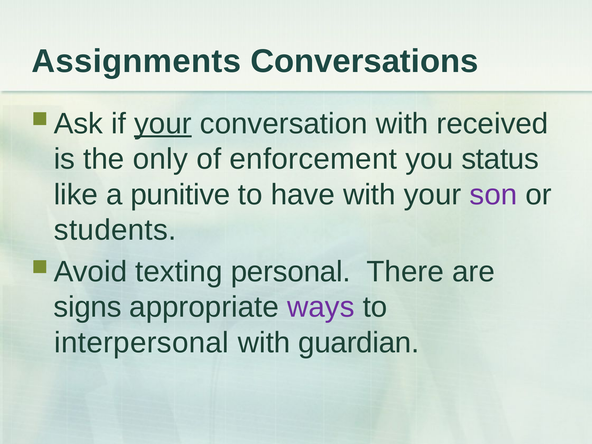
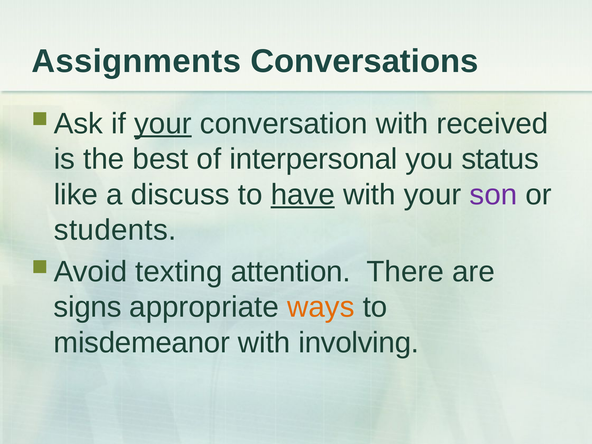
only: only -> best
enforcement: enforcement -> interpersonal
punitive: punitive -> discuss
have underline: none -> present
personal: personal -> attention
ways colour: purple -> orange
interpersonal: interpersonal -> misdemeanor
guardian: guardian -> involving
